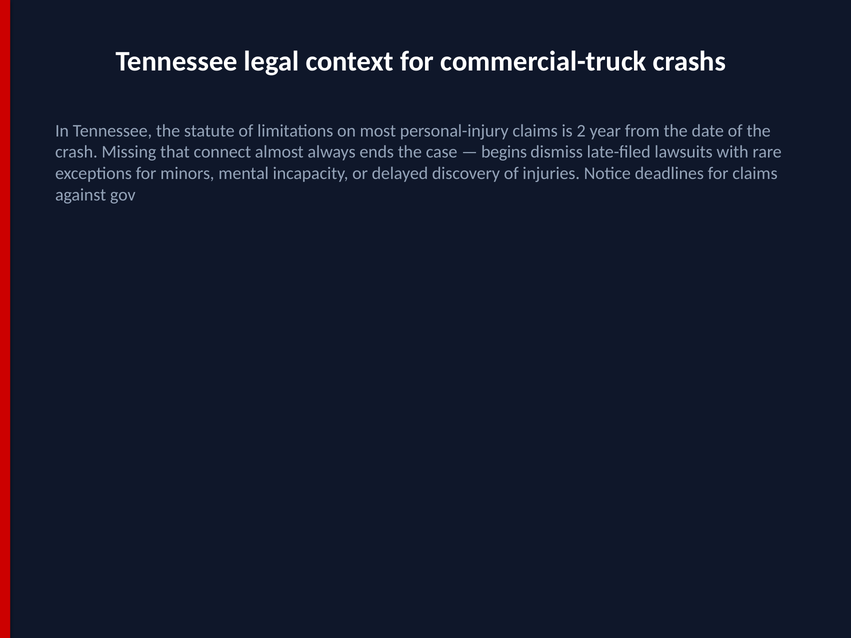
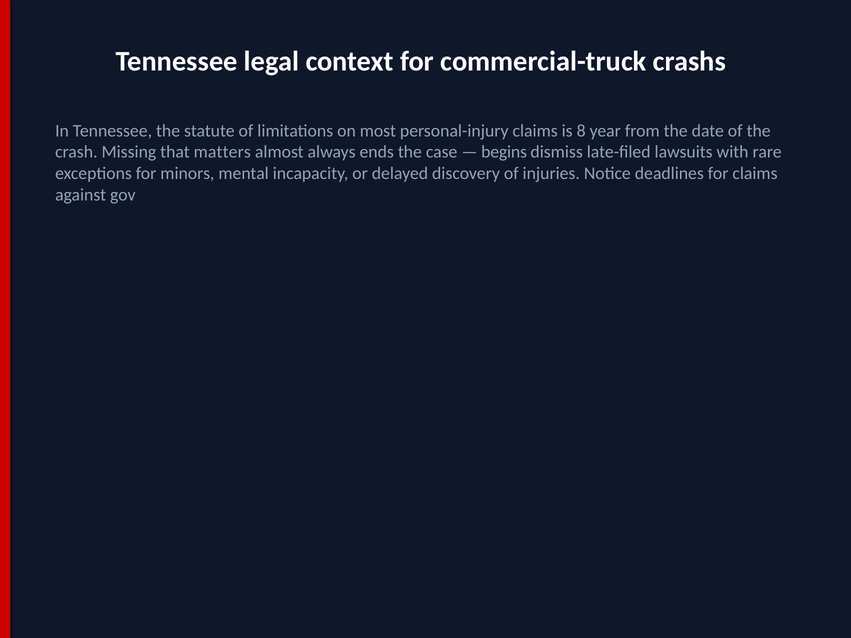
2: 2 -> 8
connect: connect -> matters
